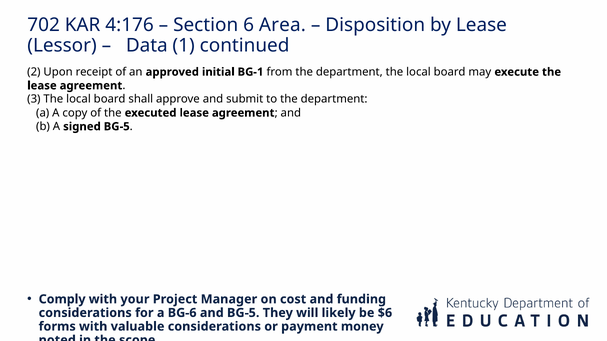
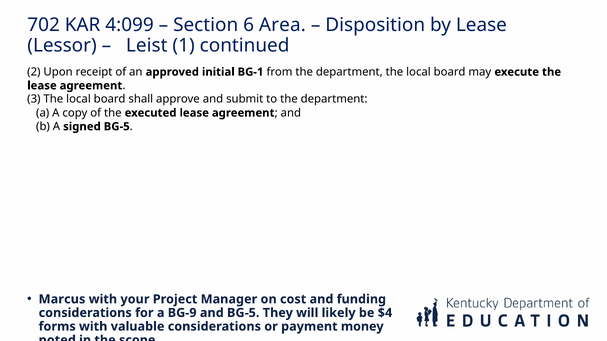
4:176: 4:176 -> 4:099
Data: Data -> Leist
Comply: Comply -> Marcus
BG-6: BG-6 -> BG-9
$6: $6 -> $4
